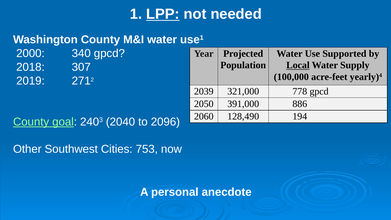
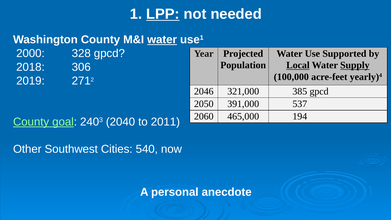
water at (162, 40) underline: none -> present
340: 340 -> 328
Supply underline: none -> present
307: 307 -> 306
2039: 2039 -> 2046
778: 778 -> 385
886: 886 -> 537
128,490: 128,490 -> 465,000
2096: 2096 -> 2011
753: 753 -> 540
